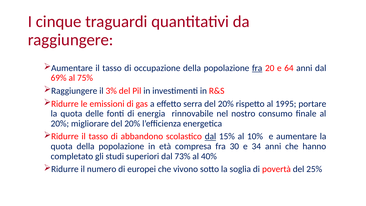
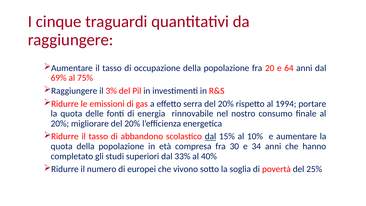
fra at (257, 68) underline: present -> none
1995: 1995 -> 1994
73%: 73% -> 33%
